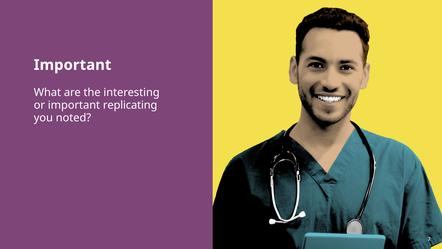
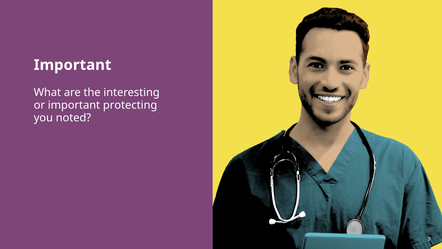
replicating: replicating -> protecting
